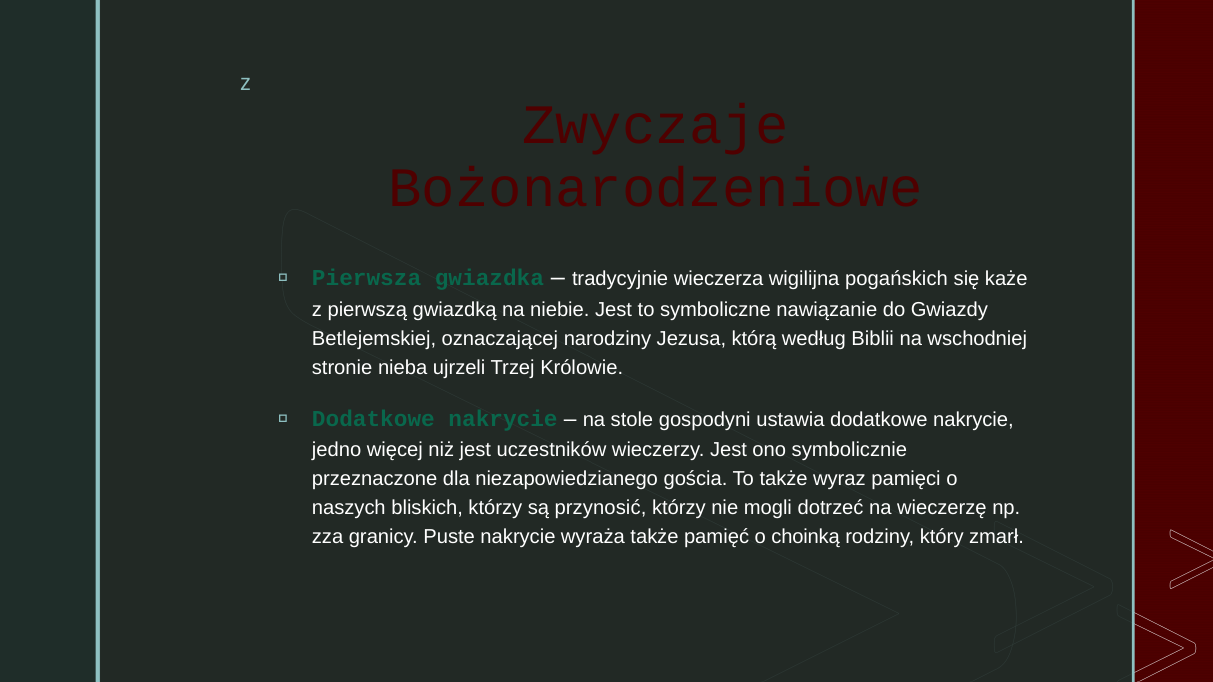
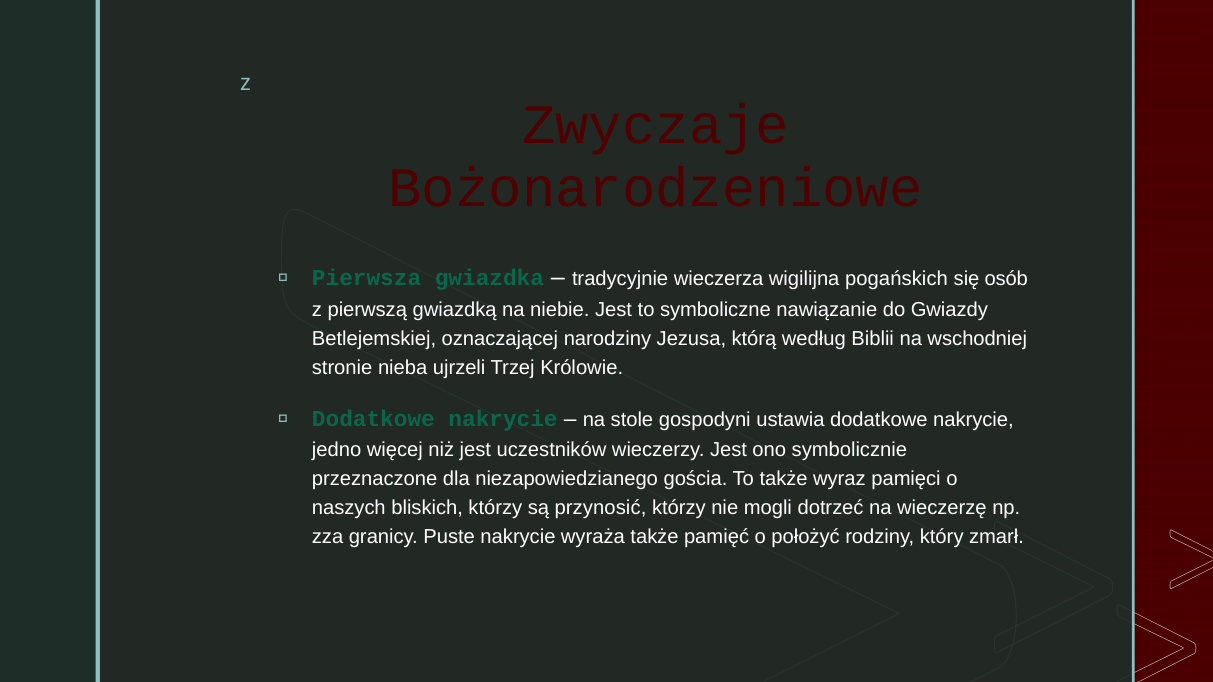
każe: każe -> osób
choinką: choinką -> położyć
